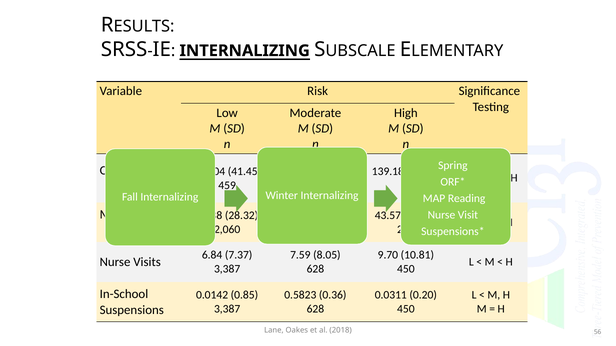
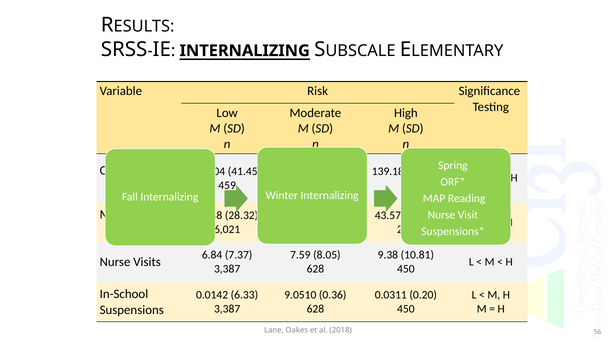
2,060: 2,060 -> 6,021
9.70: 9.70 -> 9.38
0.85: 0.85 -> 6.33
0.5823: 0.5823 -> 9.0510
